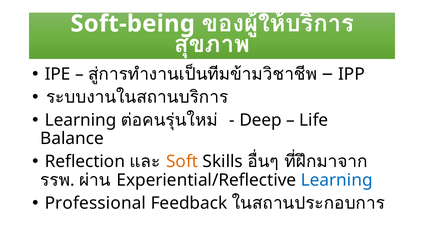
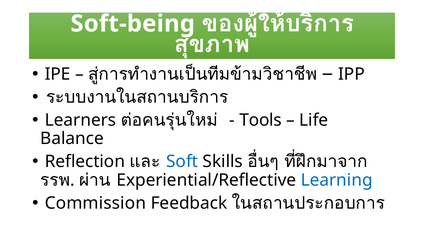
Learning at (81, 120): Learning -> Learners
Deep: Deep -> Tools
Soft colour: orange -> blue
Professional: Professional -> Commission
